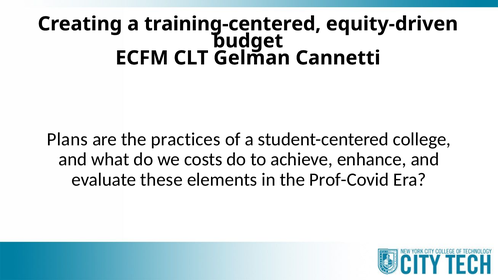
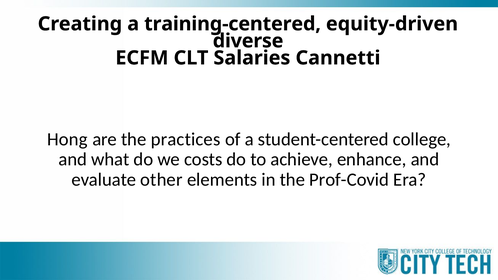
budget: budget -> diverse
Gelman: Gelman -> Salaries
Plans: Plans -> Hong
these: these -> other
